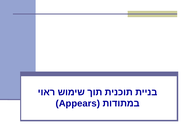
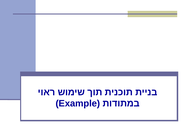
Appears: Appears -> Example
